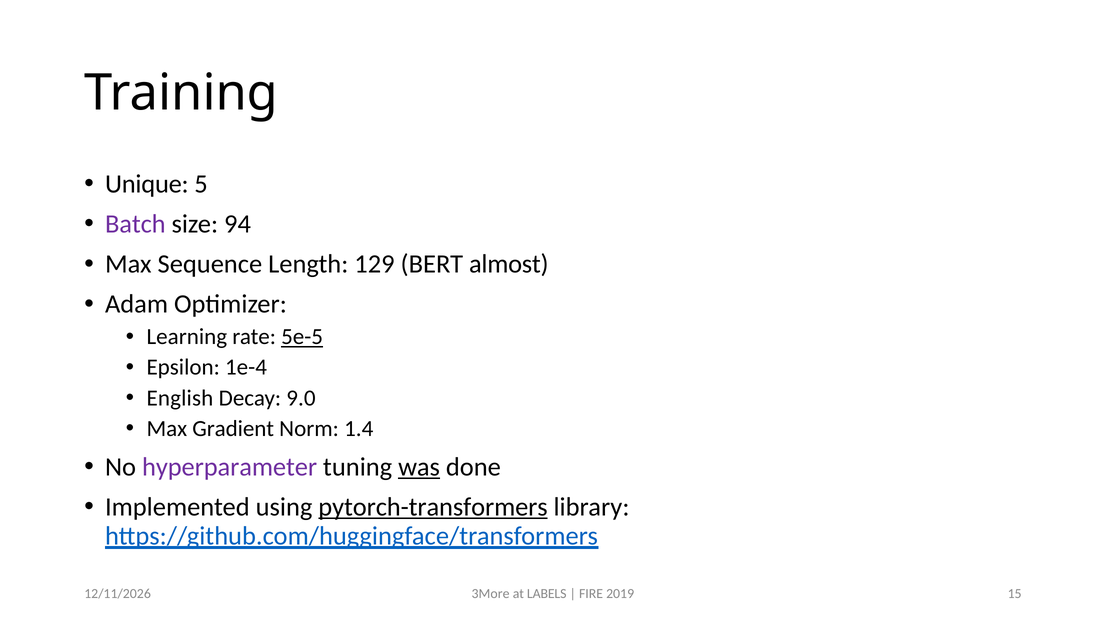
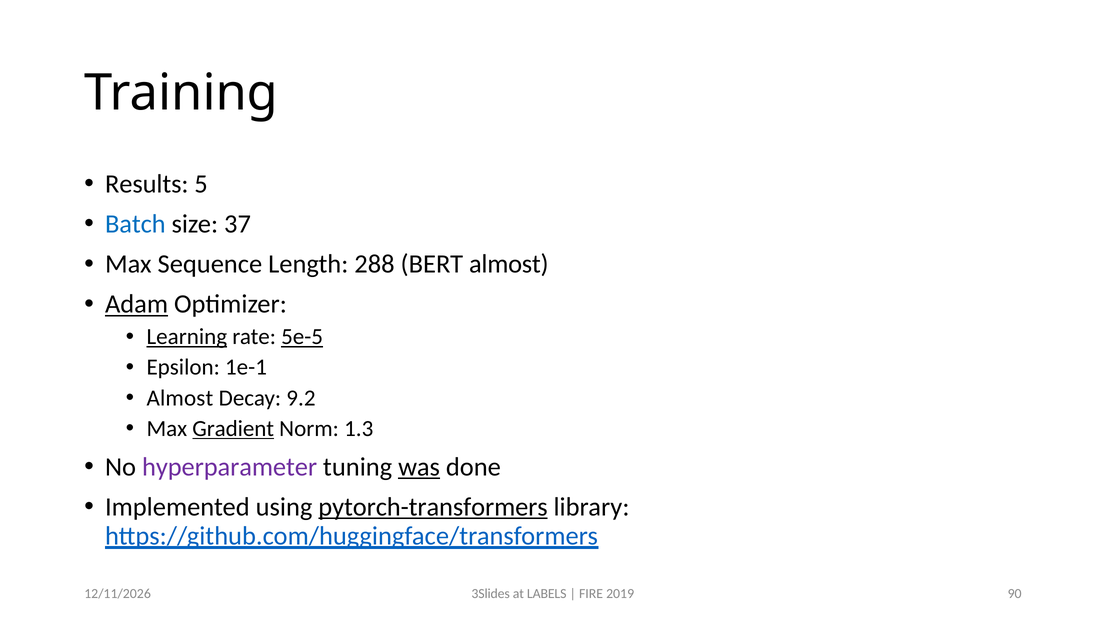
Unique: Unique -> Results
Batch colour: purple -> blue
94: 94 -> 37
129: 129 -> 288
Adam underline: none -> present
Learning underline: none -> present
1e-4: 1e-4 -> 1e-1
English at (180, 398): English -> Almost
9.0: 9.0 -> 9.2
Gradient underline: none -> present
1.4: 1.4 -> 1.3
3More: 3More -> 3Slides
15: 15 -> 90
